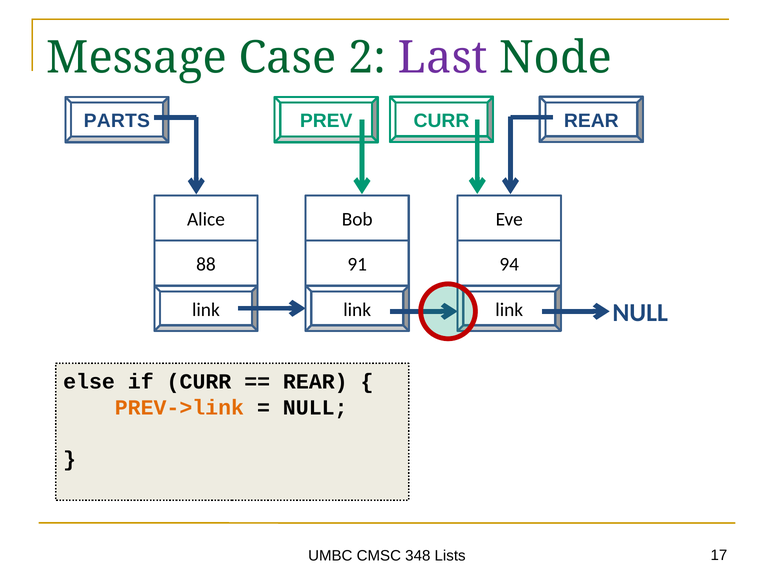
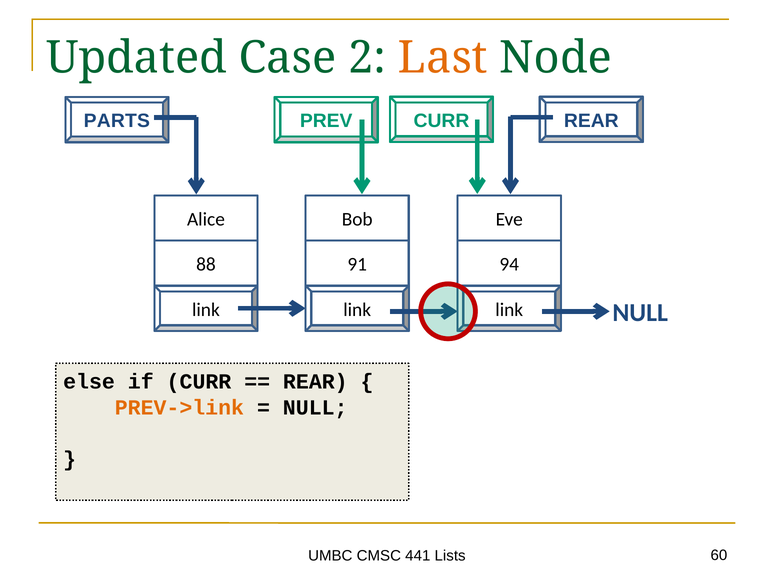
Message: Message -> Updated
Last colour: purple -> orange
348: 348 -> 441
17: 17 -> 60
